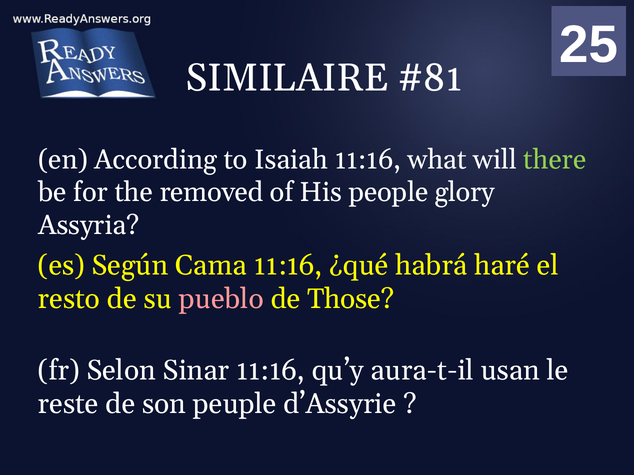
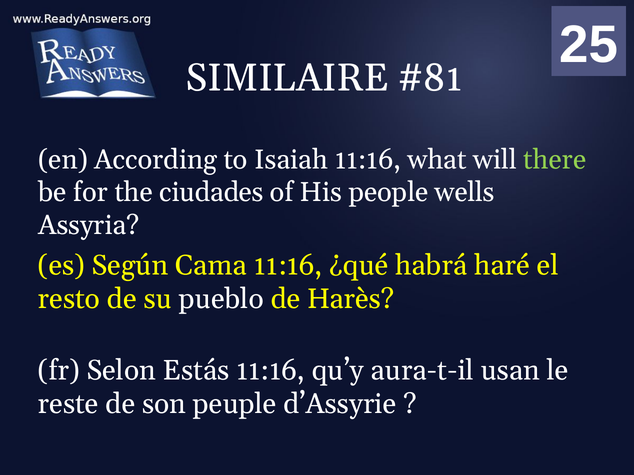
removed: removed -> ciudades
glory: glory -> wells
pueblo colour: pink -> white
Those: Those -> Harès
Sinar: Sinar -> Estás
